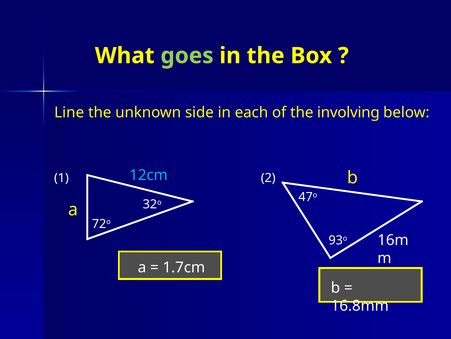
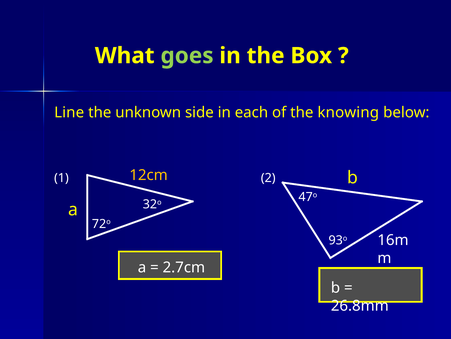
involving: involving -> knowing
12cm colour: light blue -> yellow
1.7cm: 1.7cm -> 2.7cm
16.8mm: 16.8mm -> 26.8mm
